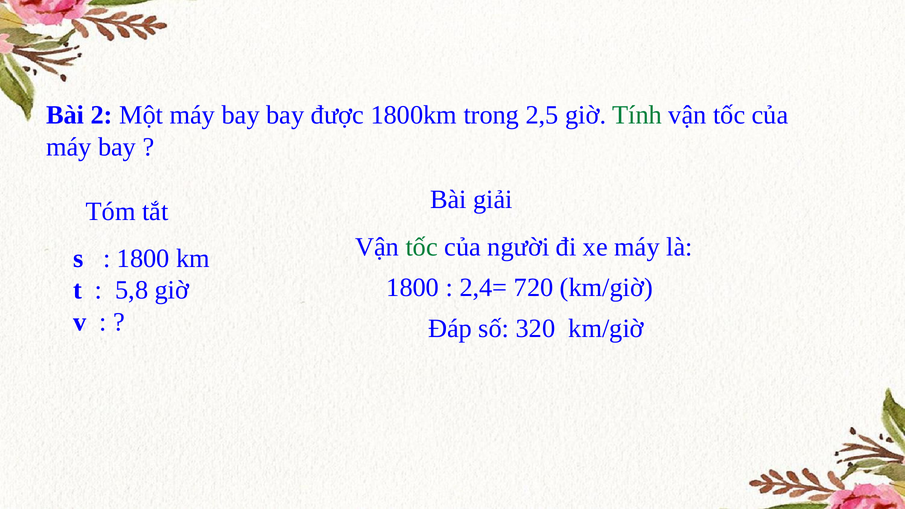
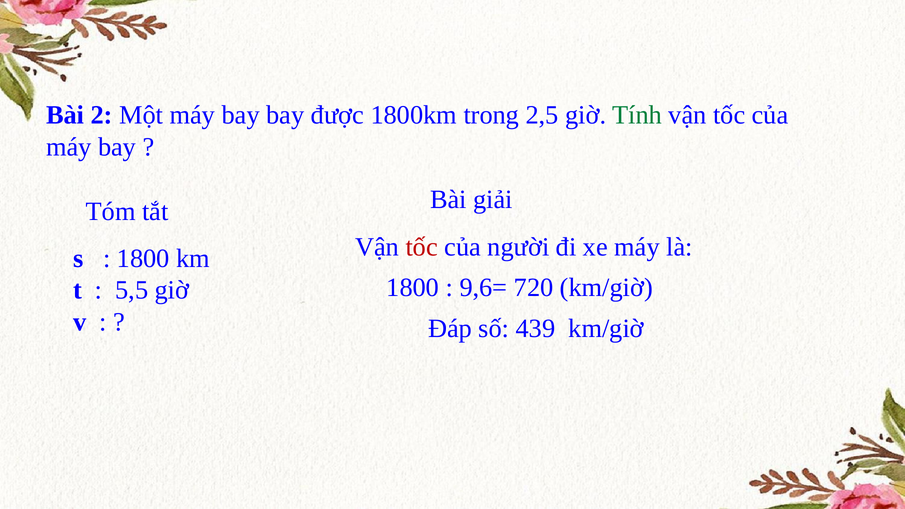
tốc at (422, 247) colour: green -> red
2,4=: 2,4= -> 9,6=
5,8: 5,8 -> 5,5
320: 320 -> 439
